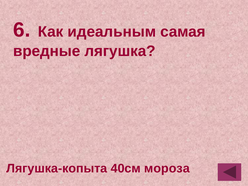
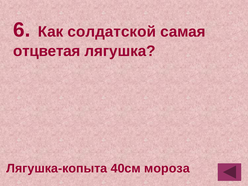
идеальным: идеальным -> солдатской
вредные: вредные -> отцветая
